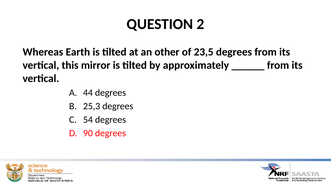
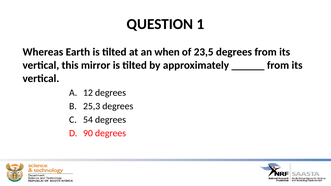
2: 2 -> 1
other: other -> when
44: 44 -> 12
